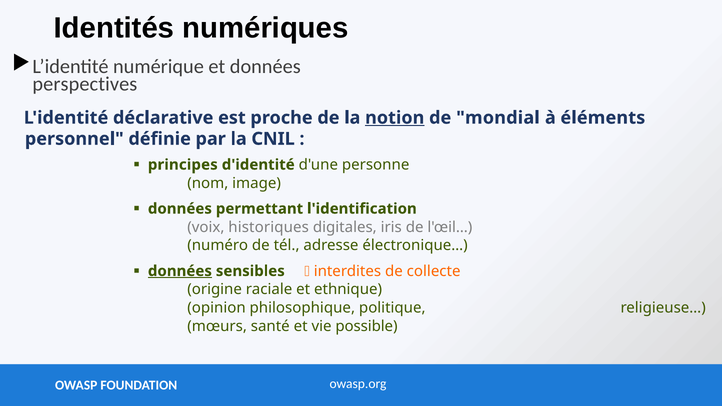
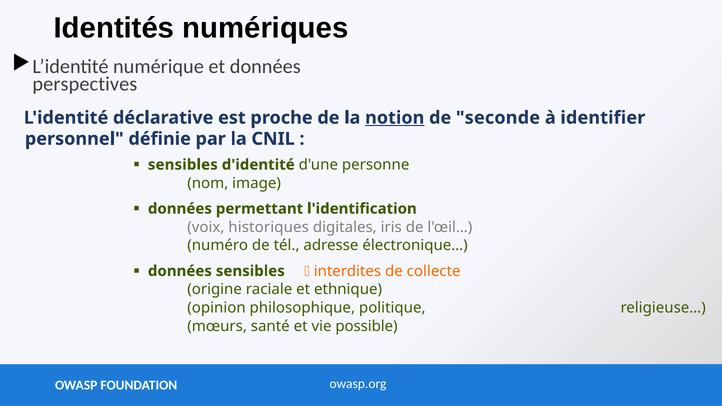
mondial: mondial -> seconde
éléments: éléments -> identifier
principes at (183, 165): principes -> sensibles
données at (180, 271) underline: present -> none
